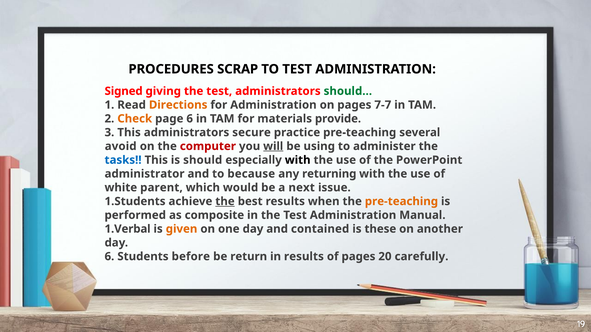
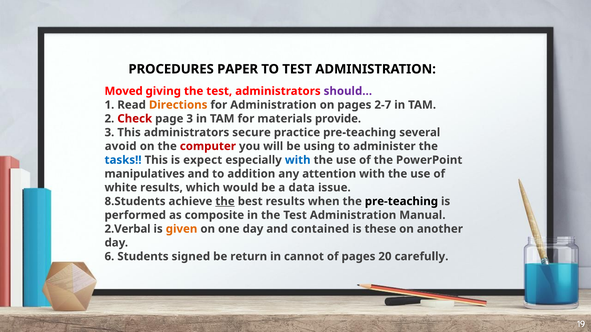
SCRAP: SCRAP -> PAPER
Signed: Signed -> Moved
should… colour: green -> purple
7-7: 7-7 -> 2-7
Check colour: orange -> red
page 6: 6 -> 3
will underline: present -> none
should: should -> expect
with at (298, 160) colour: black -> blue
administrator: administrator -> manipulatives
because: because -> addition
returning: returning -> attention
white parent: parent -> results
next: next -> data
1.Students: 1.Students -> 8.Students
pre-teaching at (401, 202) colour: orange -> black
1.Verbal: 1.Verbal -> 2.Verbal
before: before -> signed
in results: results -> cannot
